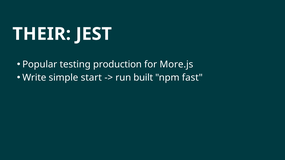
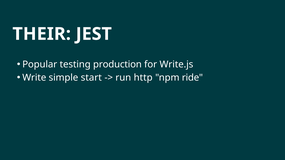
More.js: More.js -> Write.js
built: built -> http
fast: fast -> ride
